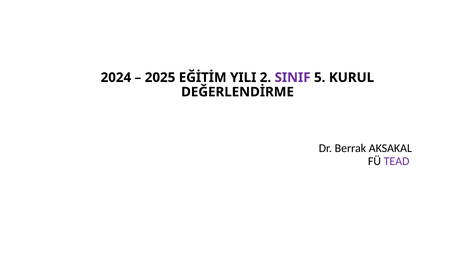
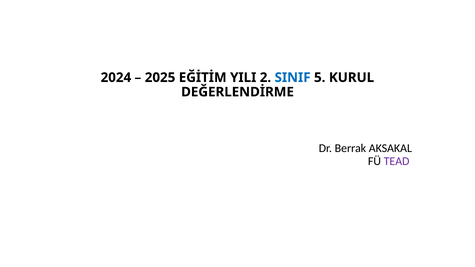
SINIF colour: purple -> blue
